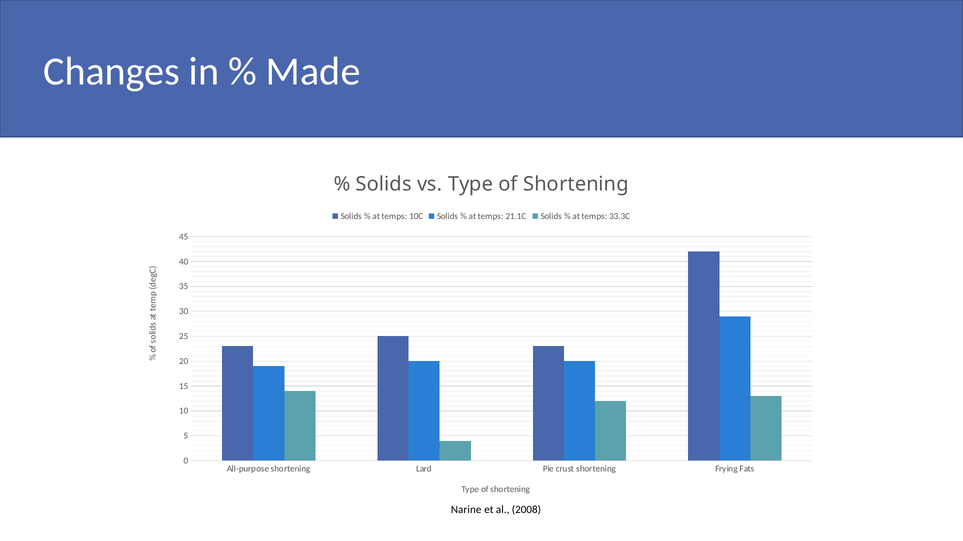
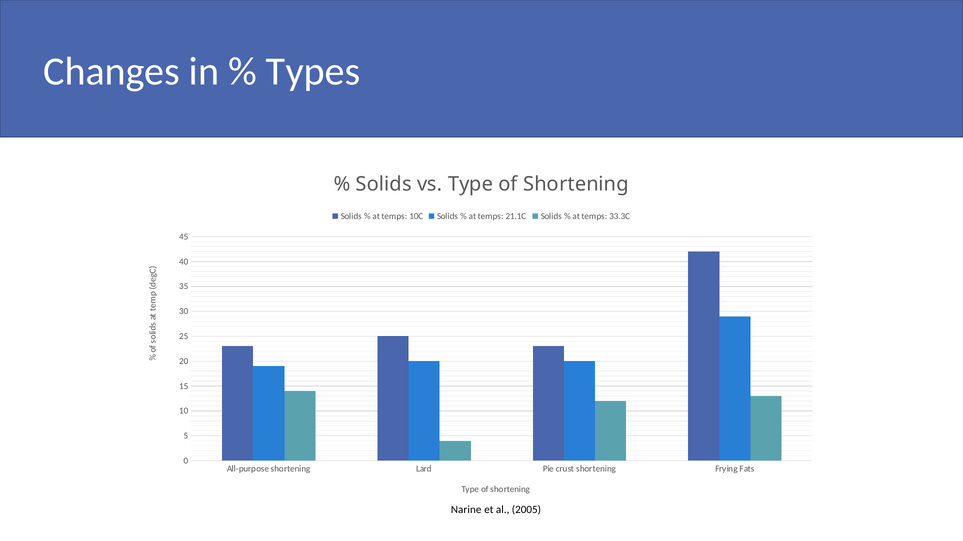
Made: Made -> Types
2008: 2008 -> 2005
